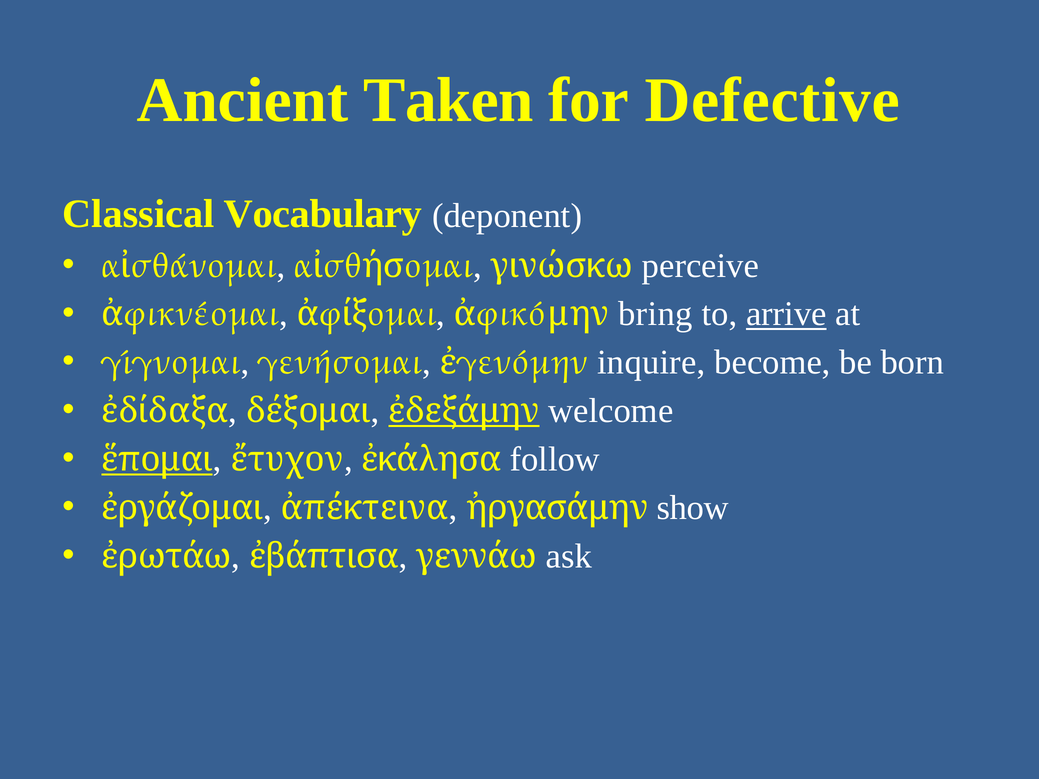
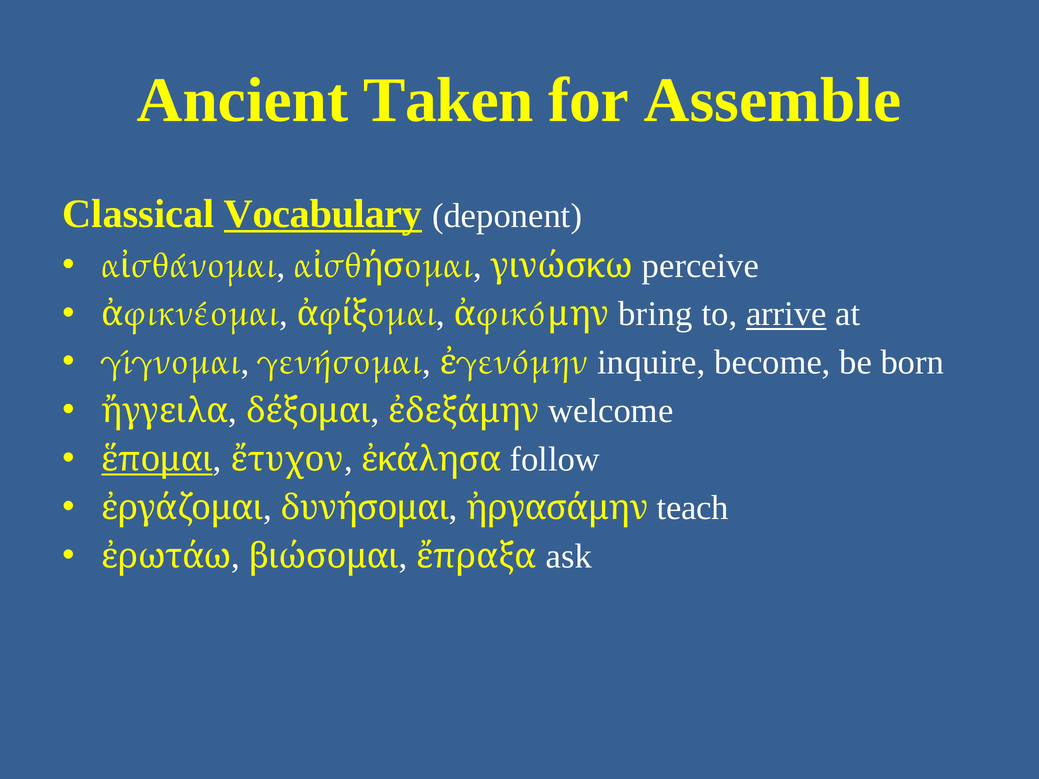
Defective: Defective -> Assemble
Vocabulary underline: none -> present
ἐδίδαξα: ἐδίδαξα -> ἤγγειλα
ἐδεξάμην underline: present -> none
ἀπέκτεινα: ἀπέκτεινα -> δυνήσομαι
show: show -> teach
ἐβάπτισα: ἐβάπτισα -> βιώσομαι
γεννάω: γεννάω -> ἔπραξα
